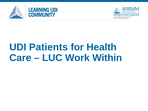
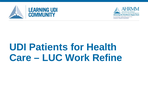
Within: Within -> Refine
